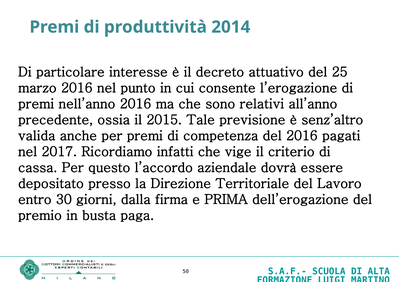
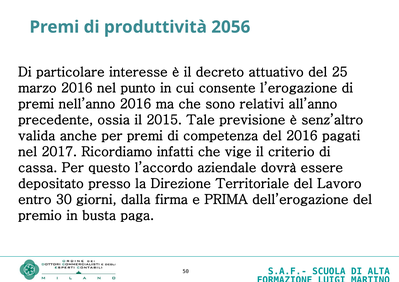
2014: 2014 -> 2056
